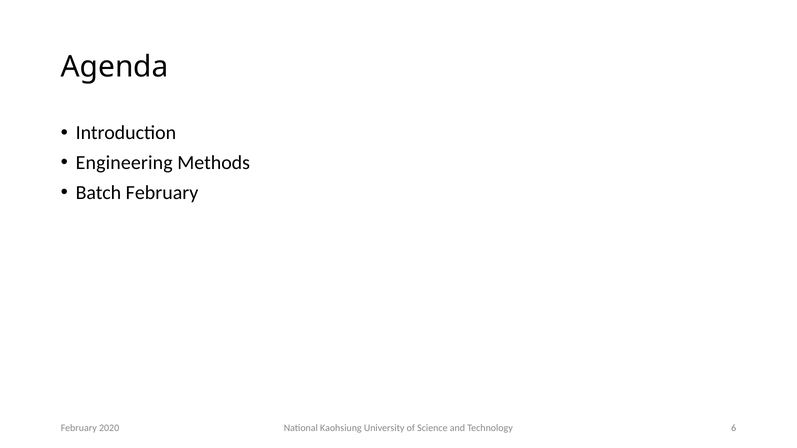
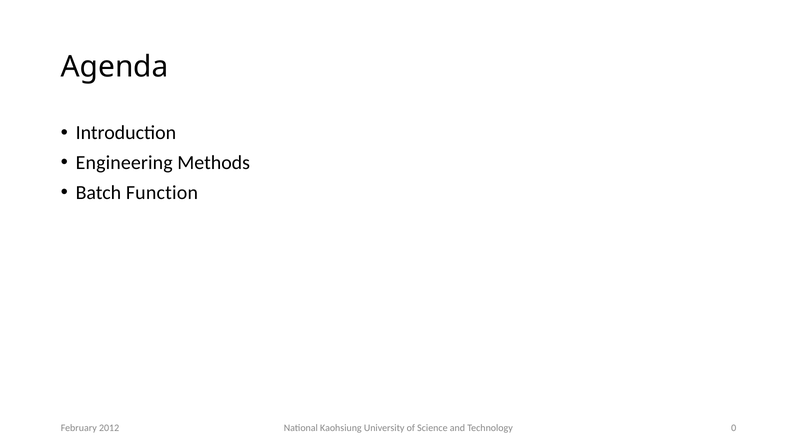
Batch February: February -> Function
6: 6 -> 0
2020: 2020 -> 2012
